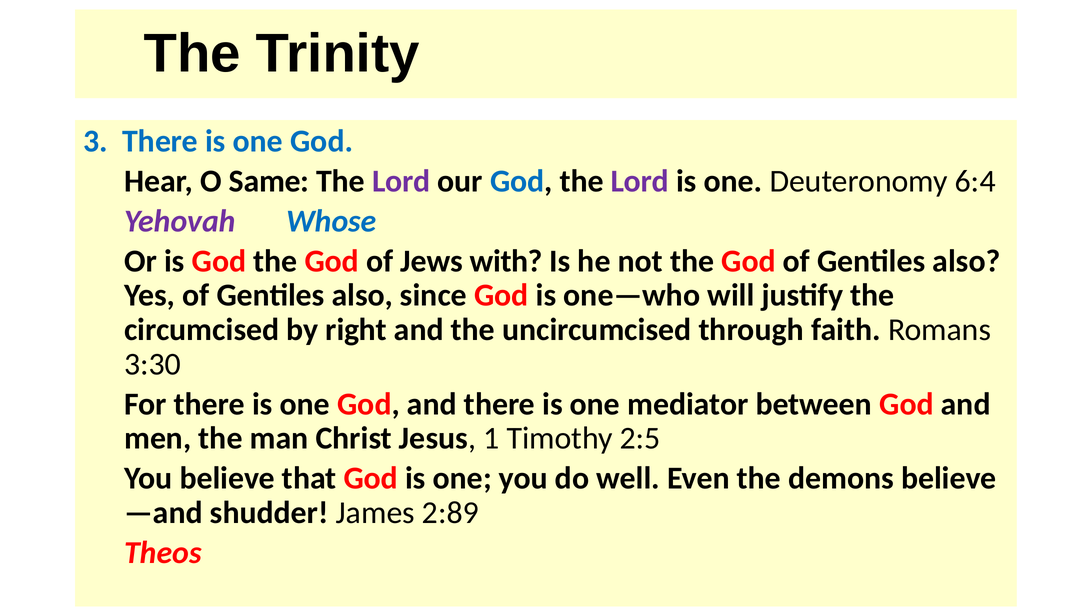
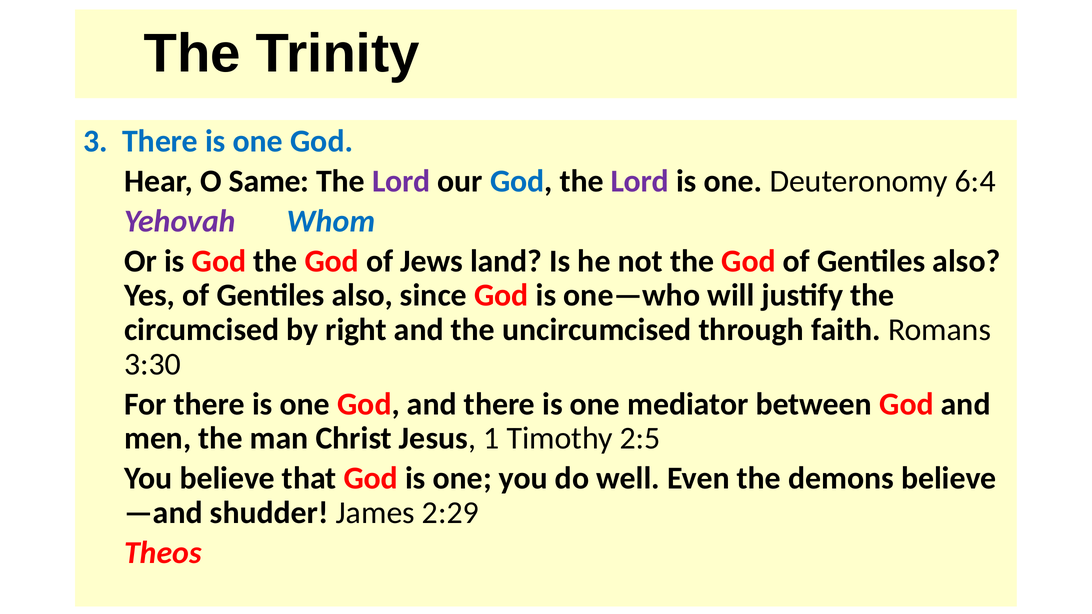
Whose: Whose -> Whom
with: with -> land
2:89: 2:89 -> 2:29
